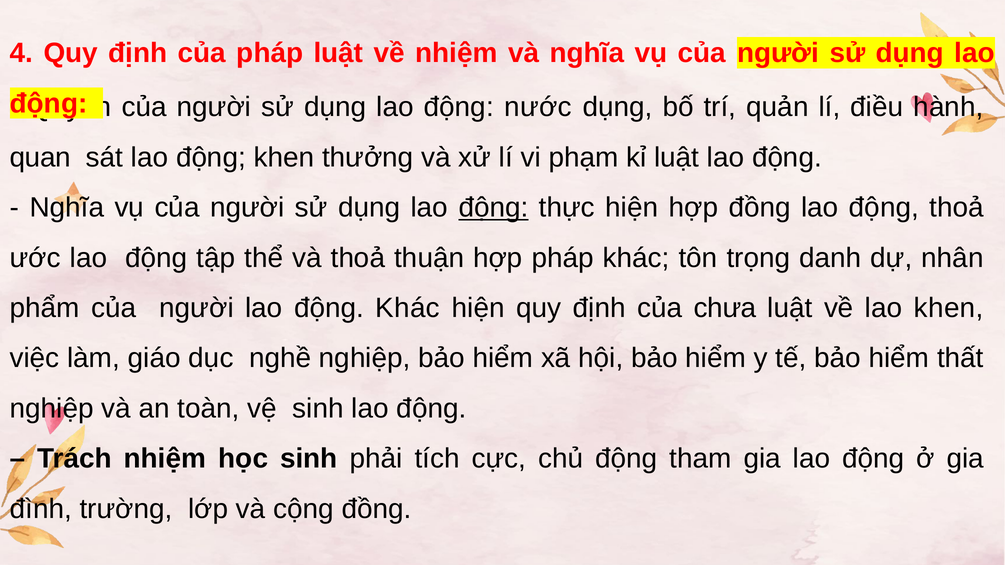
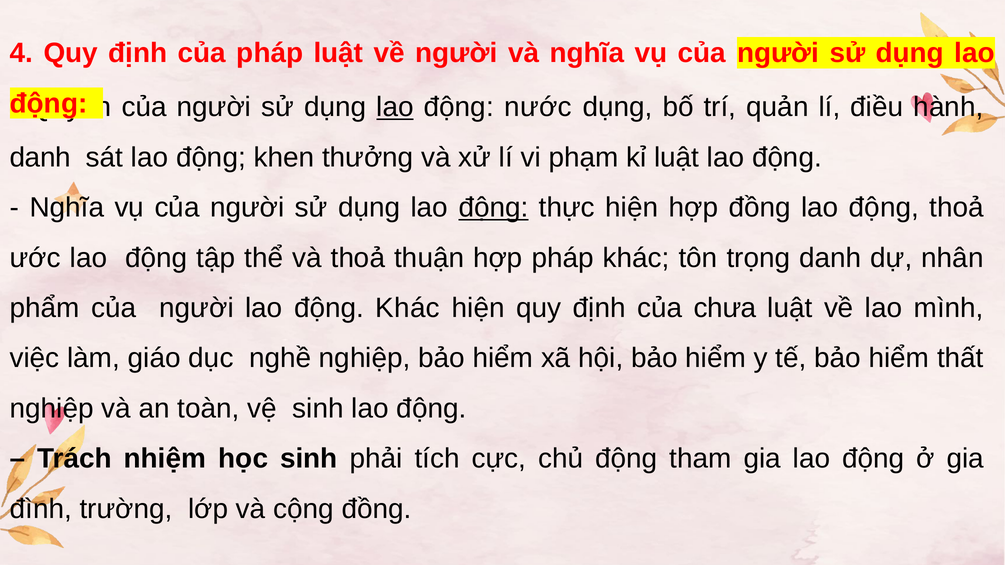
về nhiệm: nhiệm -> người
lao at (395, 107) underline: none -> present
quan at (40, 157): quan -> danh
lao khen: khen -> mình
